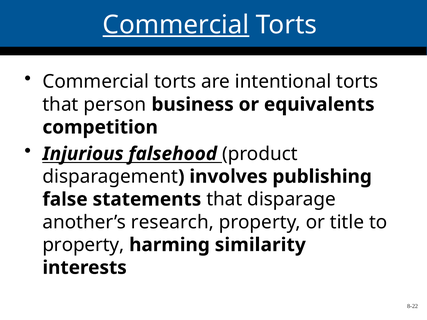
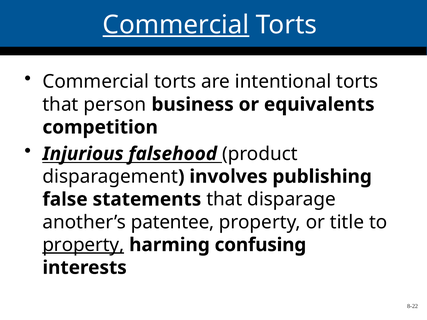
research: research -> patentee
property at (83, 245) underline: none -> present
similarity: similarity -> confusing
